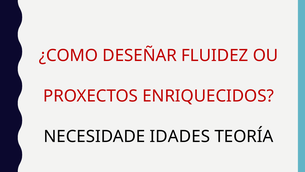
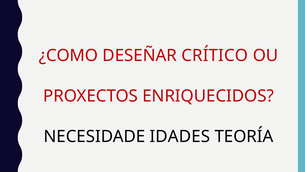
FLUIDEZ: FLUIDEZ -> CRÍTICO
